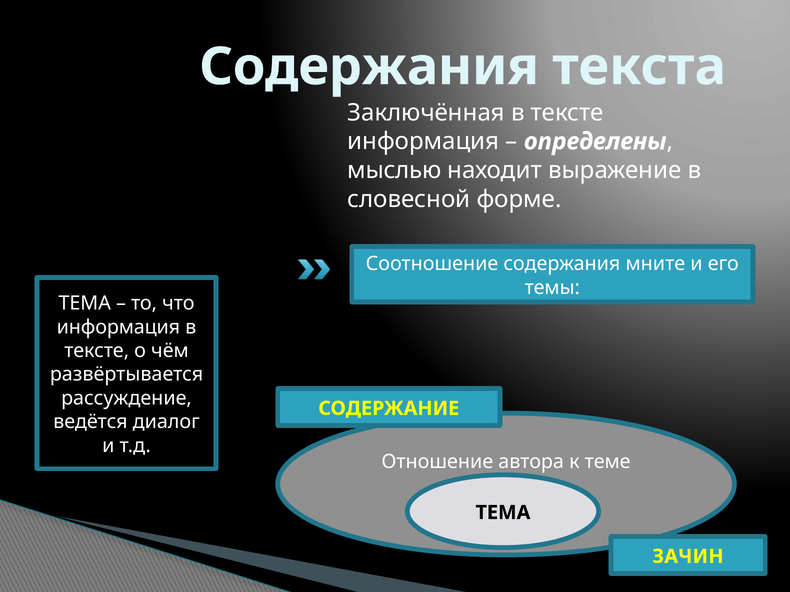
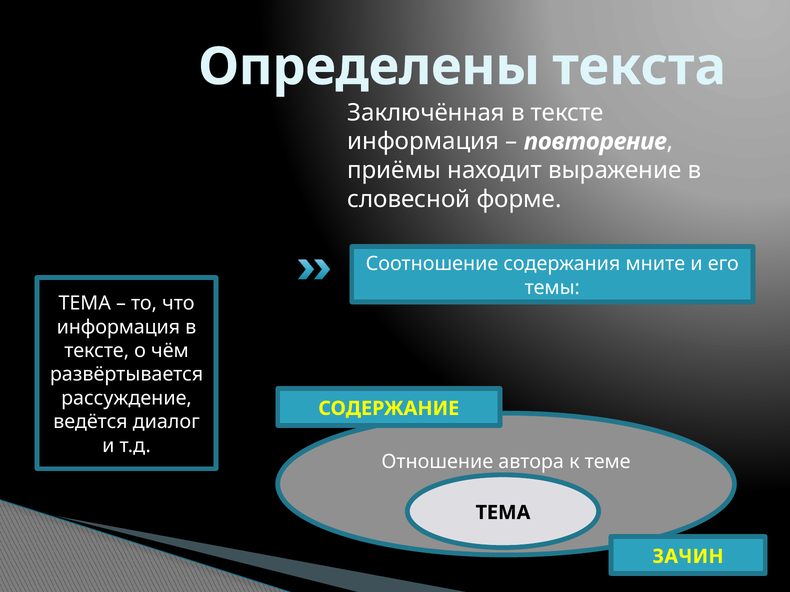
Содержания at (369, 67): Содержания -> Определены
определены: определены -> повторение
мыслью: мыслью -> приёмы
